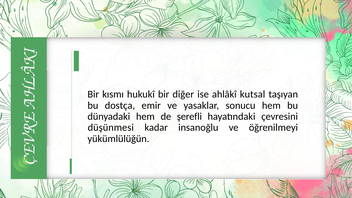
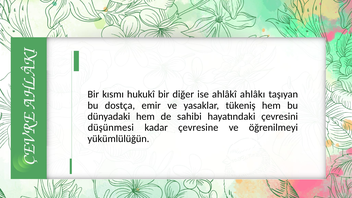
kutsal: kutsal -> ahlâkı
sonucu: sonucu -> tükeniş
şerefli: şerefli -> sahibi
insanoğlu: insanoğlu -> çevresine
